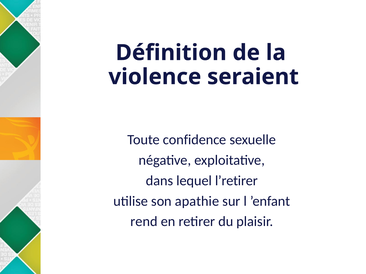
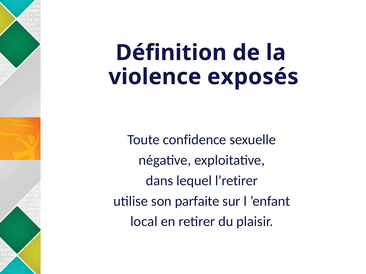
seraient: seraient -> exposés
apathie: apathie -> parfaite
rend: rend -> local
